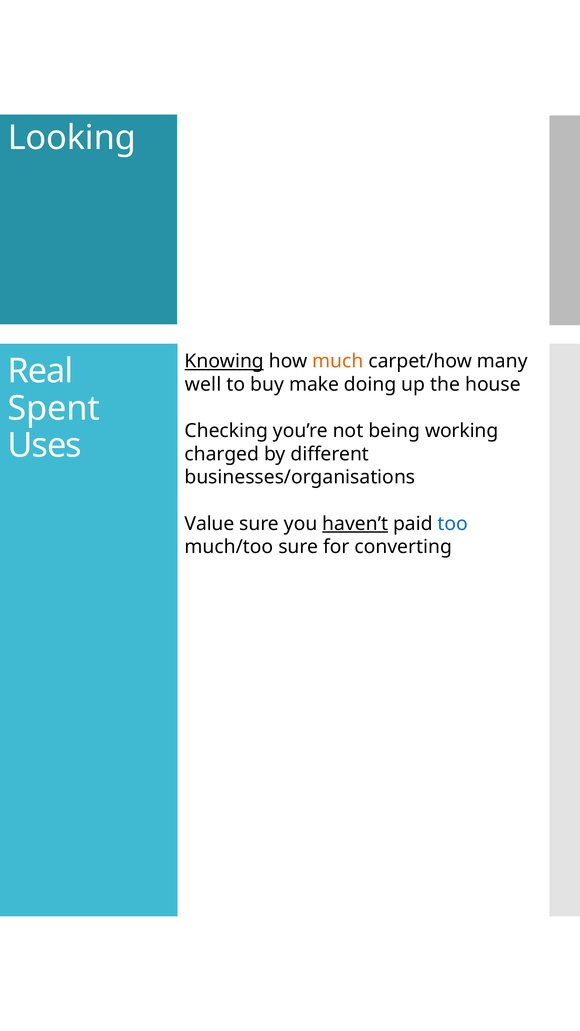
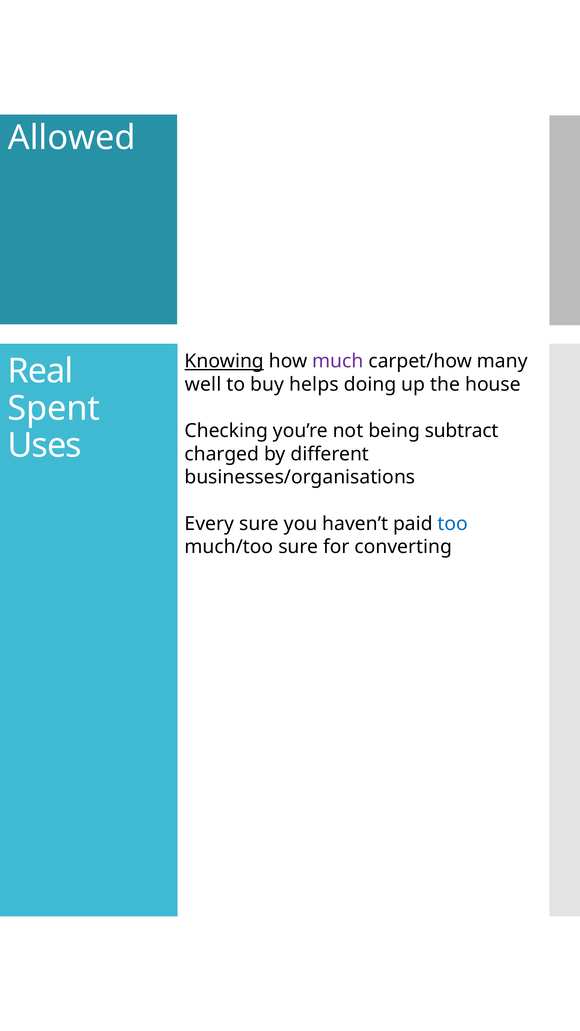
Looking: Looking -> Allowed
much colour: orange -> purple
make: make -> helps
working: working -> subtract
Value: Value -> Every
haven’t underline: present -> none
